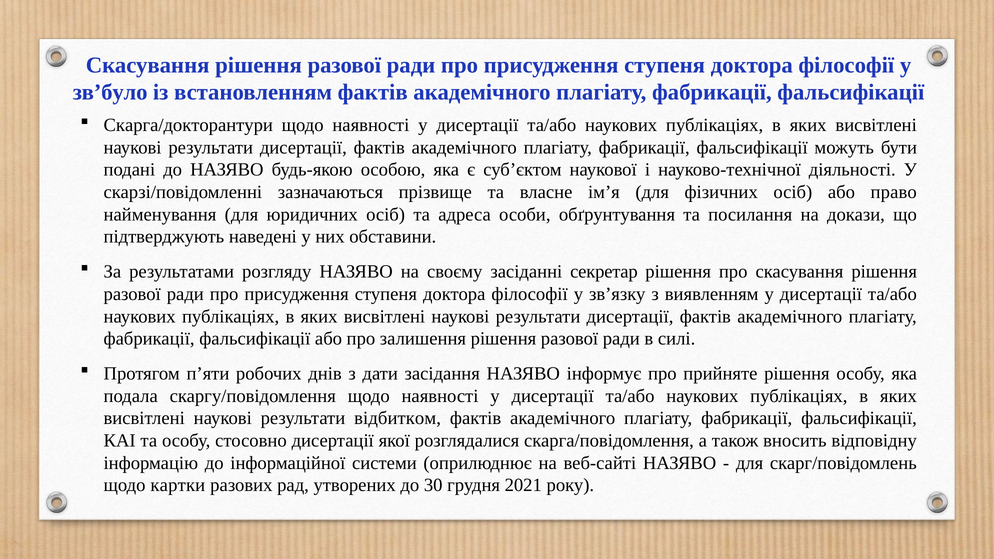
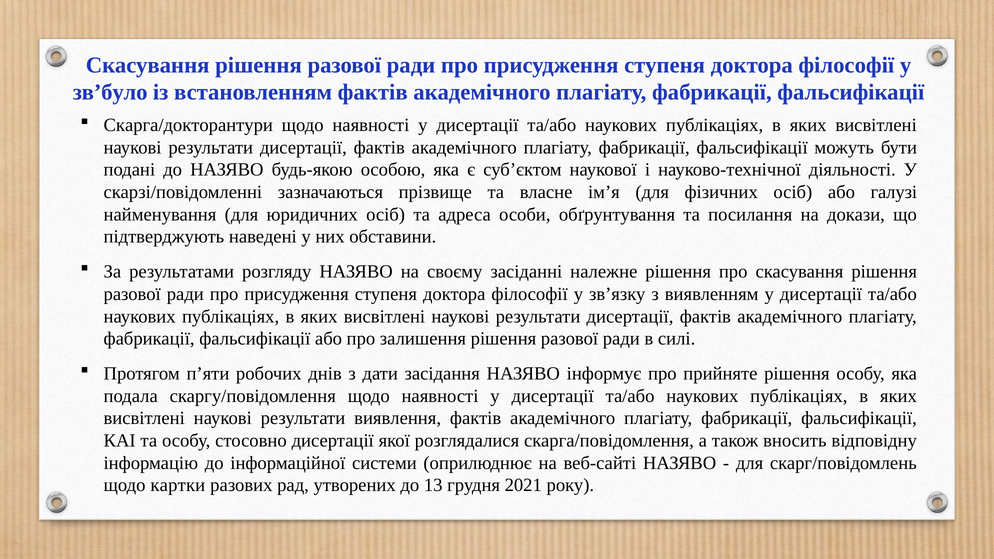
право: право -> галузі
секретар: секретар -> належне
відбитком: відбитком -> виявлення
30: 30 -> 13
